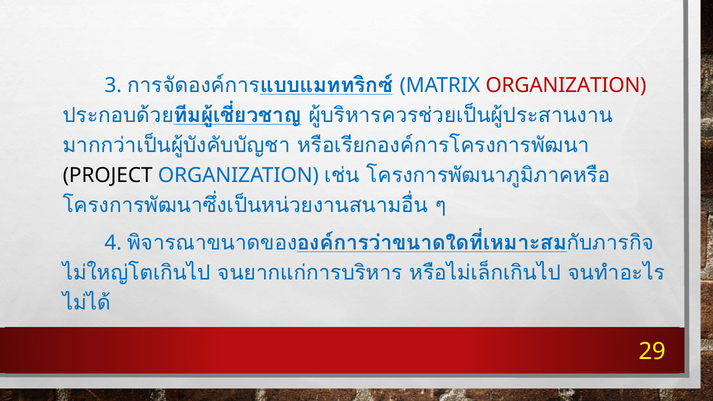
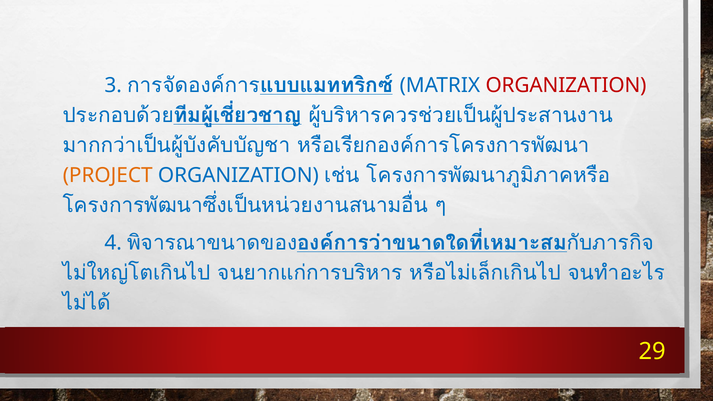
PROJECT colour: black -> orange
